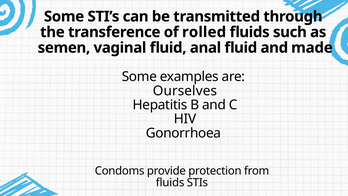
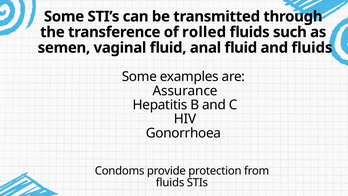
and made: made -> fluids
Ourselves: Ourselves -> Assurance
